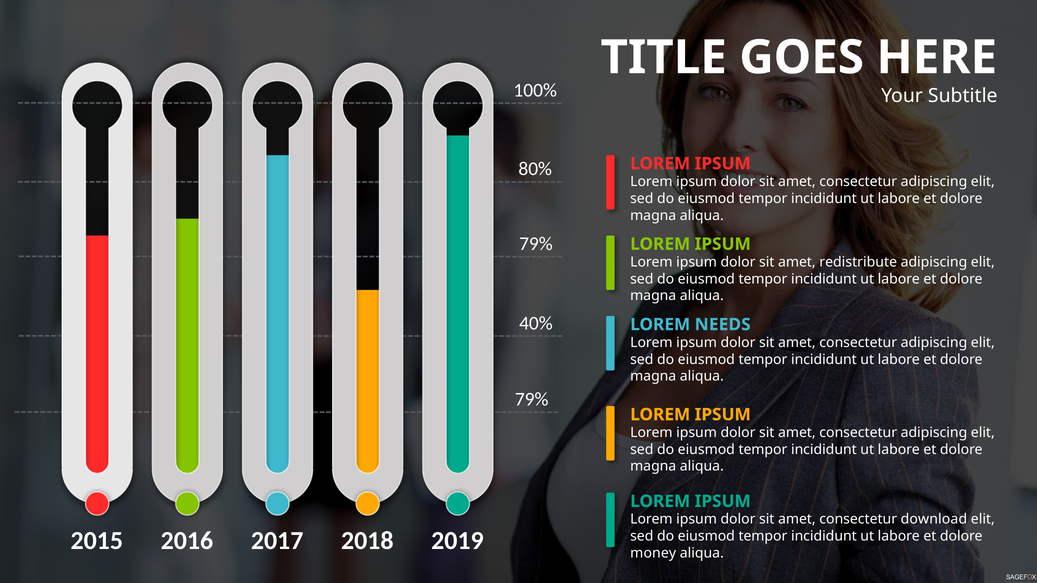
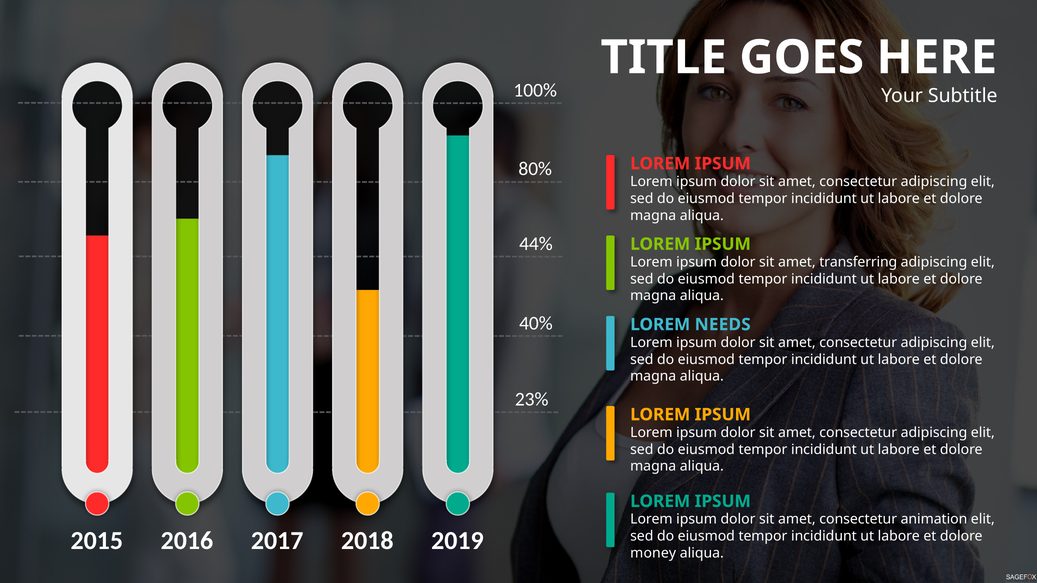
79% at (536, 244): 79% -> 44%
redistribute: redistribute -> transferring
79% at (532, 399): 79% -> 23%
download: download -> animation
